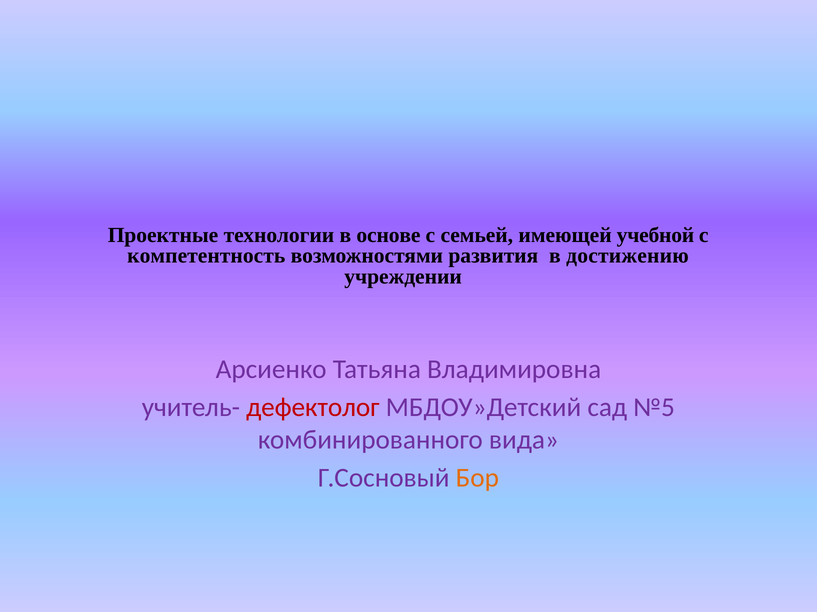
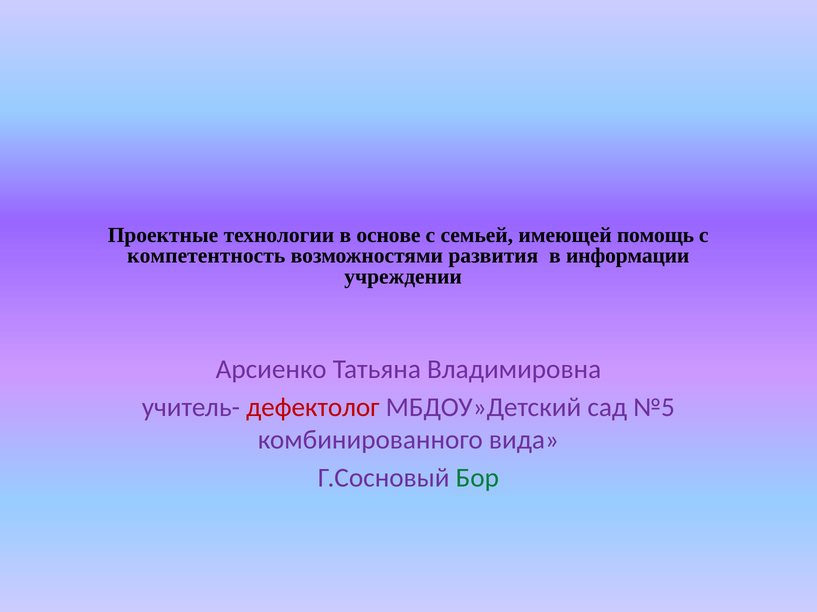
учебной: учебной -> помощь
достижению: достижению -> информации
Бор colour: orange -> green
